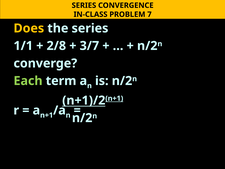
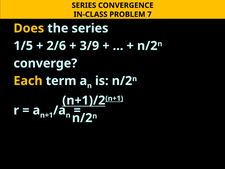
1/1: 1/1 -> 1/5
2/8: 2/8 -> 2/6
3/7: 3/7 -> 3/9
Each colour: light green -> yellow
